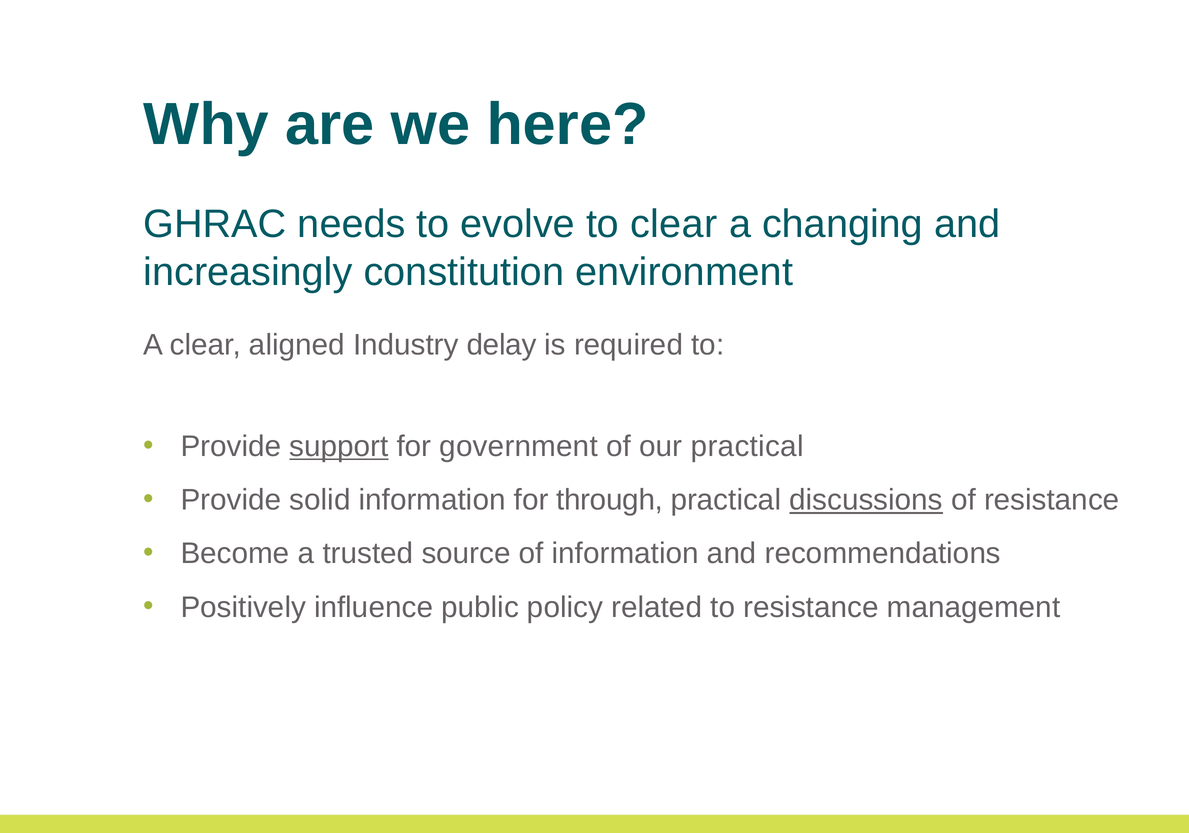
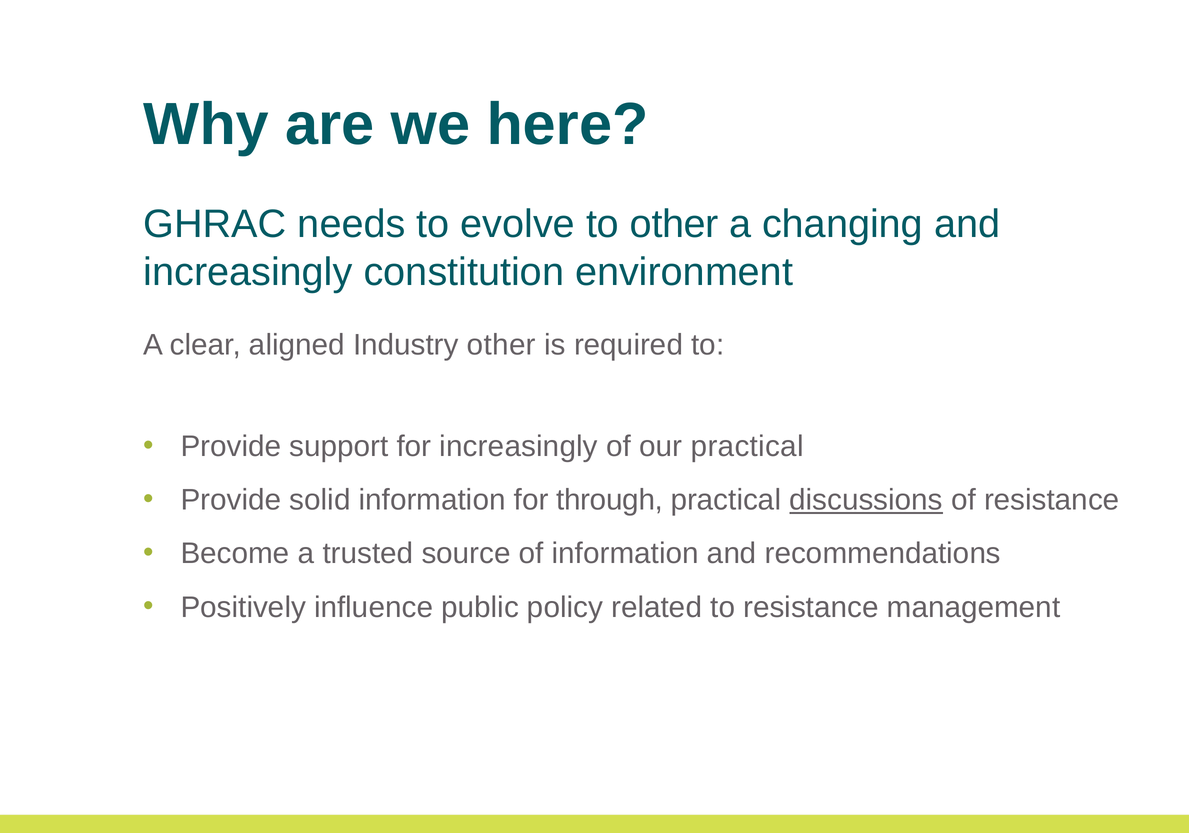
to clear: clear -> other
Industry delay: delay -> other
support underline: present -> none
for government: government -> increasingly
